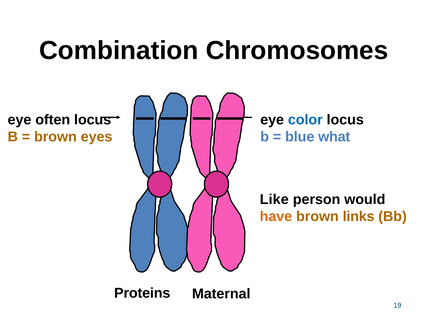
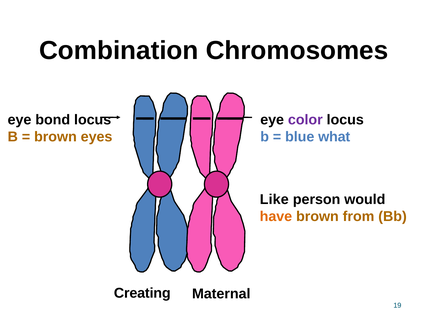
often: often -> bond
color colour: blue -> purple
links: links -> from
Proteins: Proteins -> Creating
